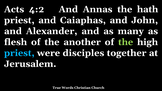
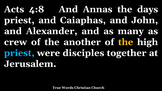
4:2: 4:2 -> 4:8
hath: hath -> days
flesh: flesh -> crew
the at (126, 42) colour: light green -> yellow
